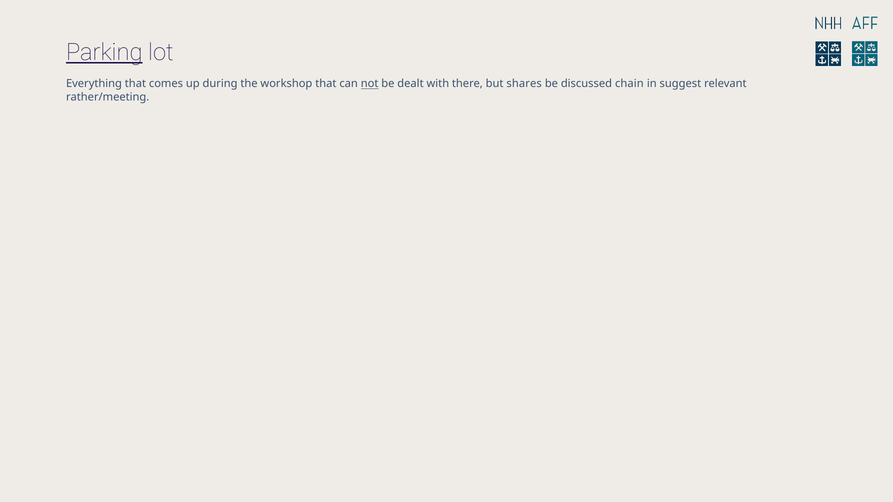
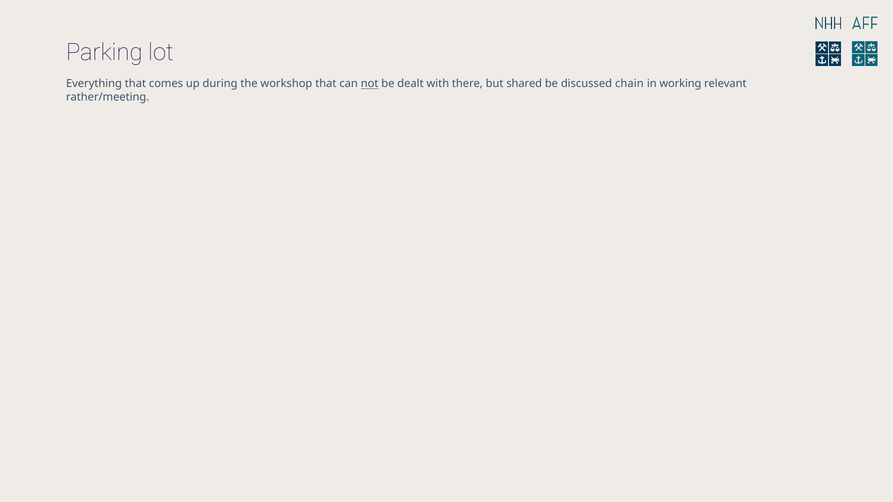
Parking underline: present -> none
shares: shares -> shared
suggest: suggest -> working
